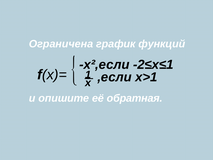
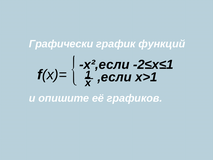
Ограничена: Ограничена -> Графически
обратная: обратная -> графиков
